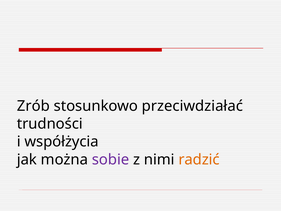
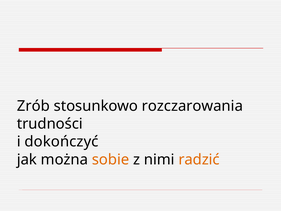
przeciwdziałać: przeciwdziałać -> rozczarowania
współżycia: współżycia -> dokończyć
sobie colour: purple -> orange
